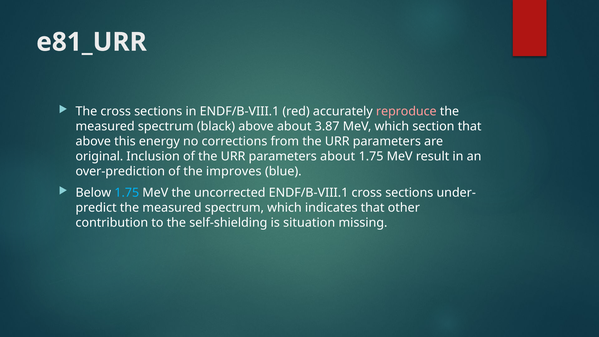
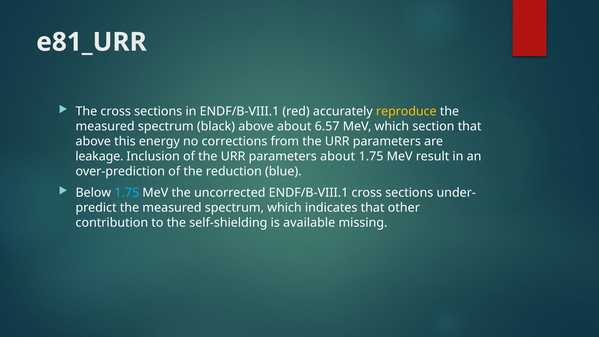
reproduce colour: pink -> yellow
3.87: 3.87 -> 6.57
original: original -> leakage
improves: improves -> reduction
situation: situation -> available
